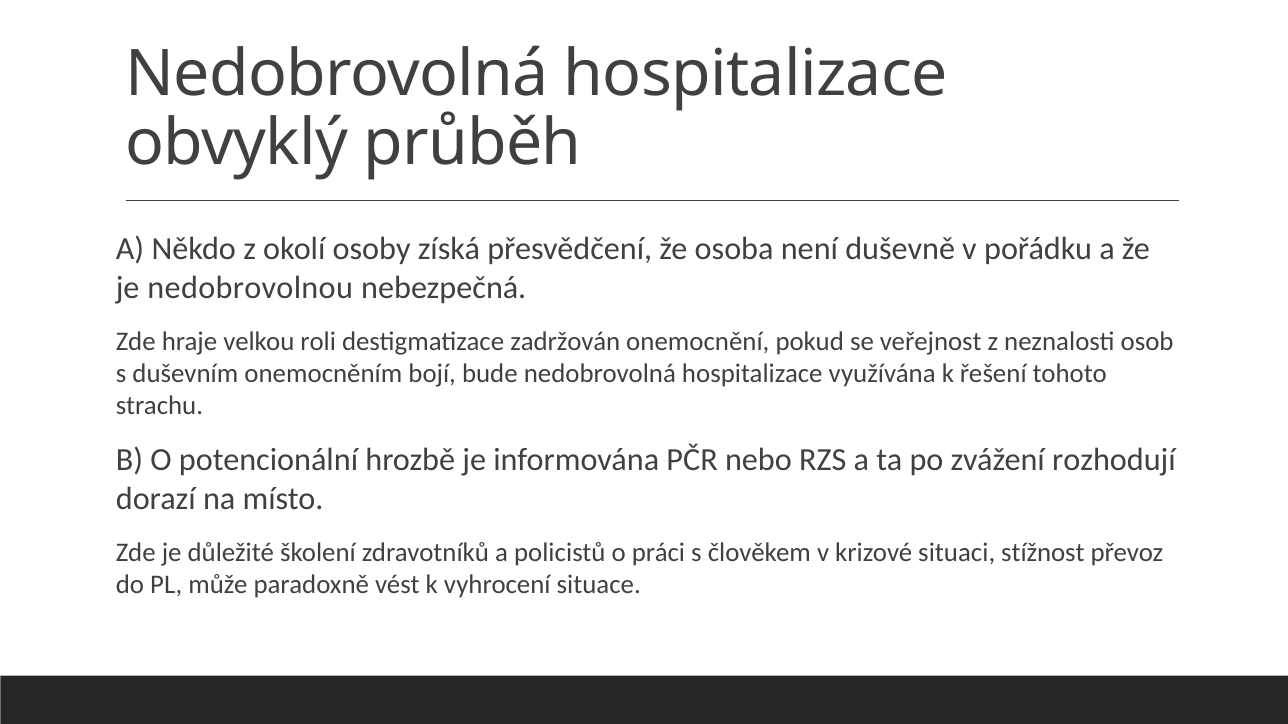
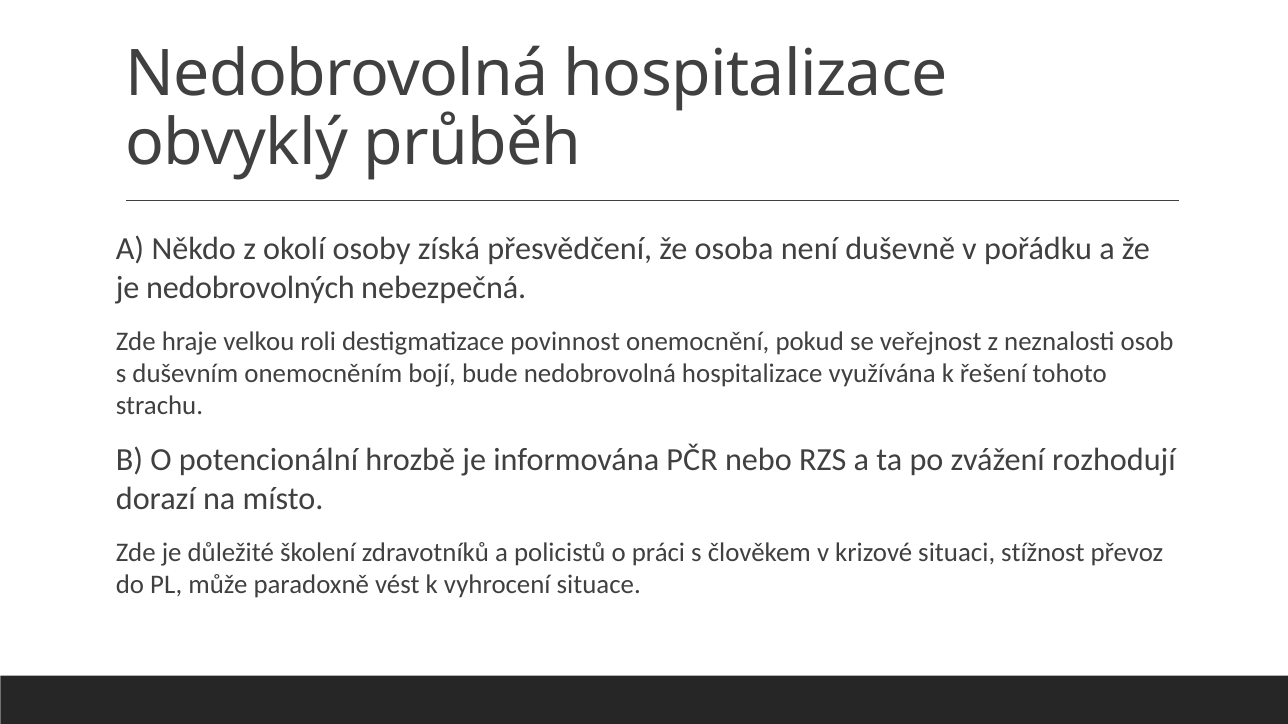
nedobrovolnou: nedobrovolnou -> nedobrovolných
zadržován: zadržován -> povinnost
